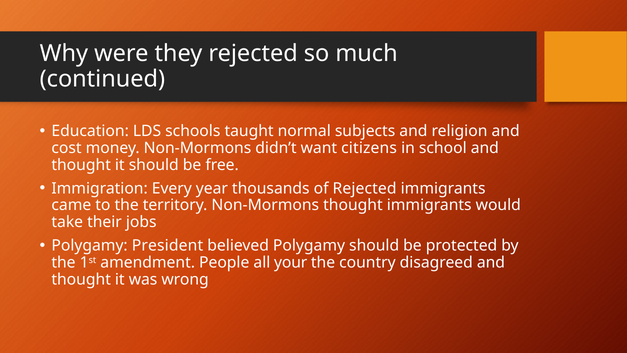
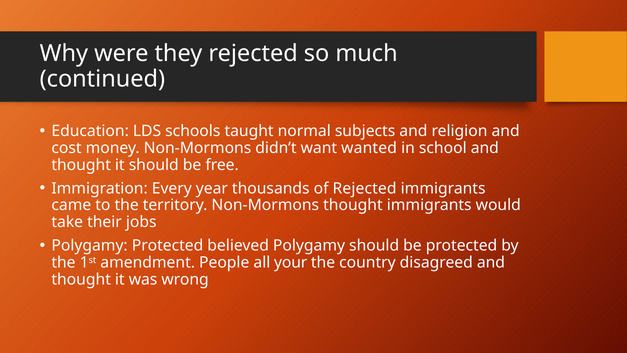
citizens: citizens -> wanted
Polygamy President: President -> Protected
